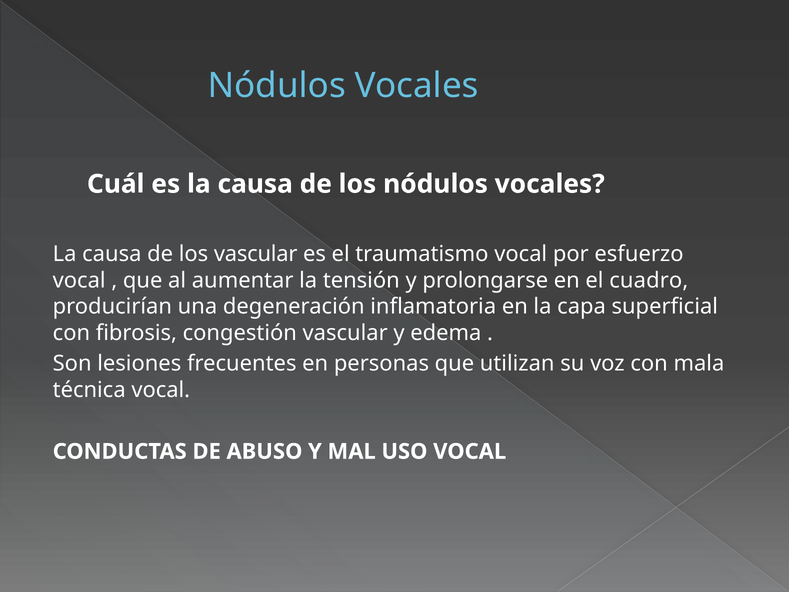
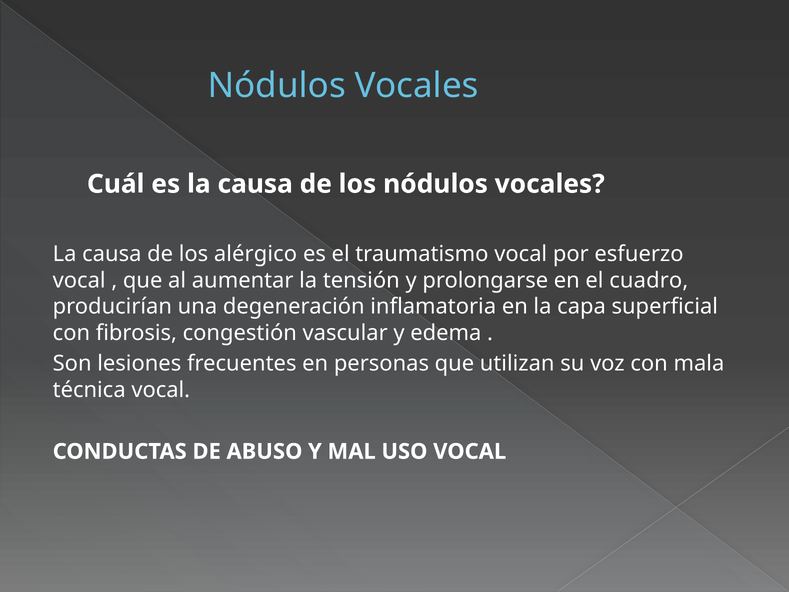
los vascular: vascular -> alérgico
